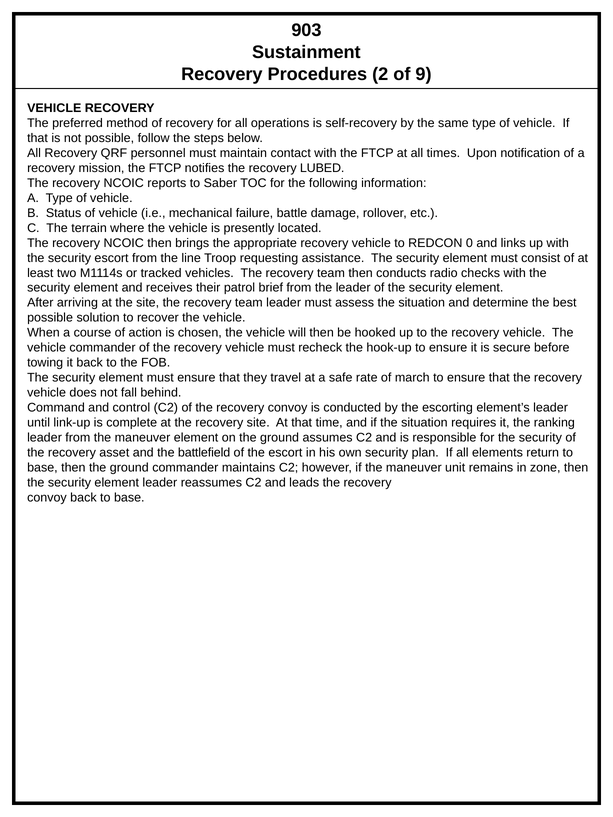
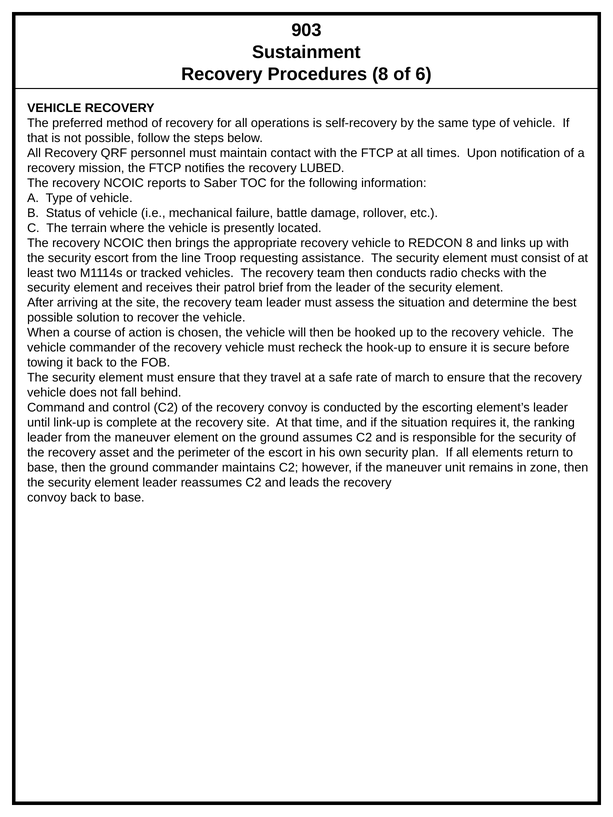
Procedures 2: 2 -> 8
9: 9 -> 6
REDCON 0: 0 -> 8
battlefield: battlefield -> perimeter
